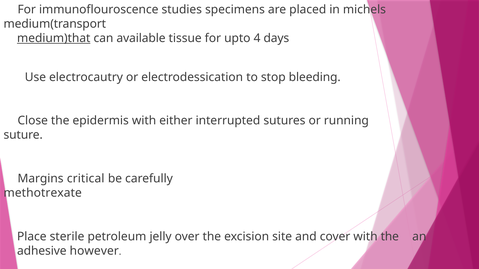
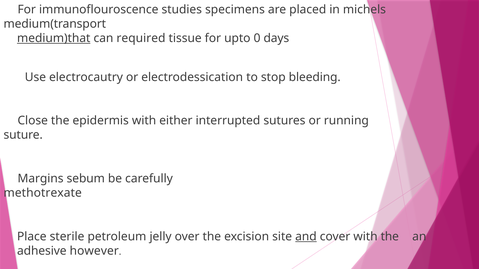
available: available -> required
4: 4 -> 0
critical: critical -> sebum
and underline: none -> present
